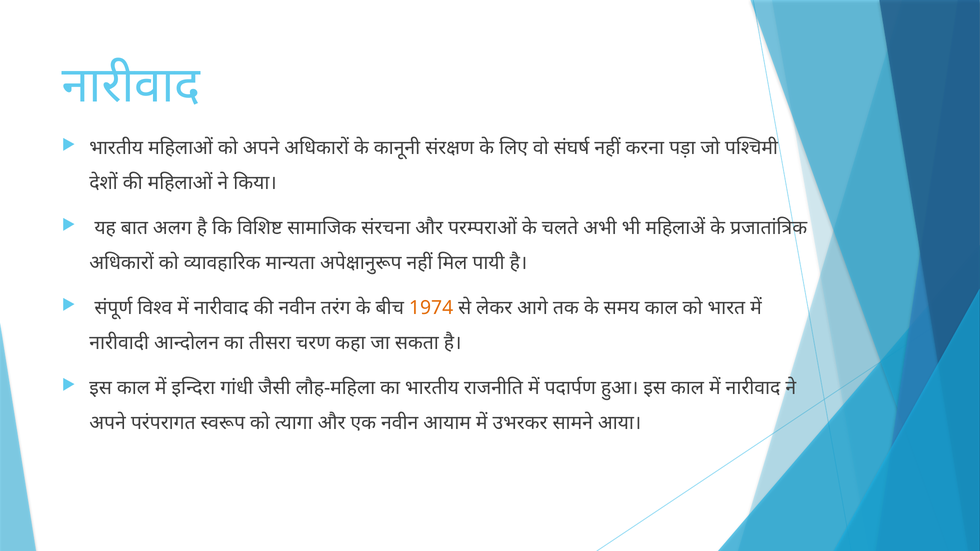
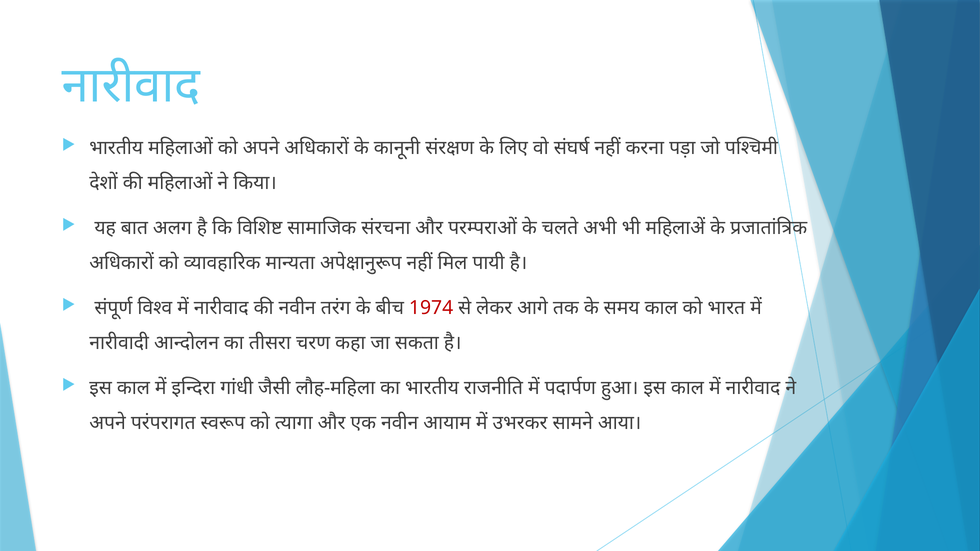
1974 colour: orange -> red
